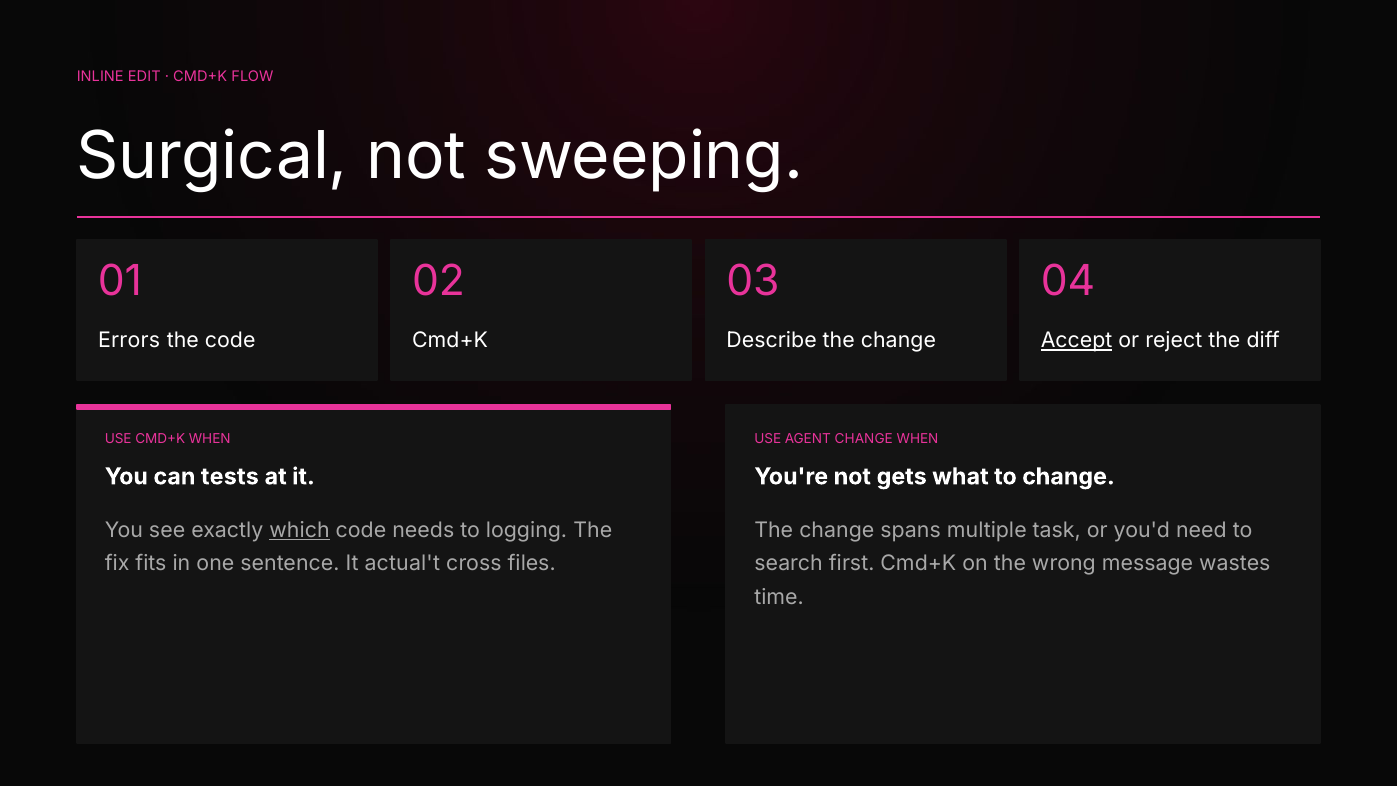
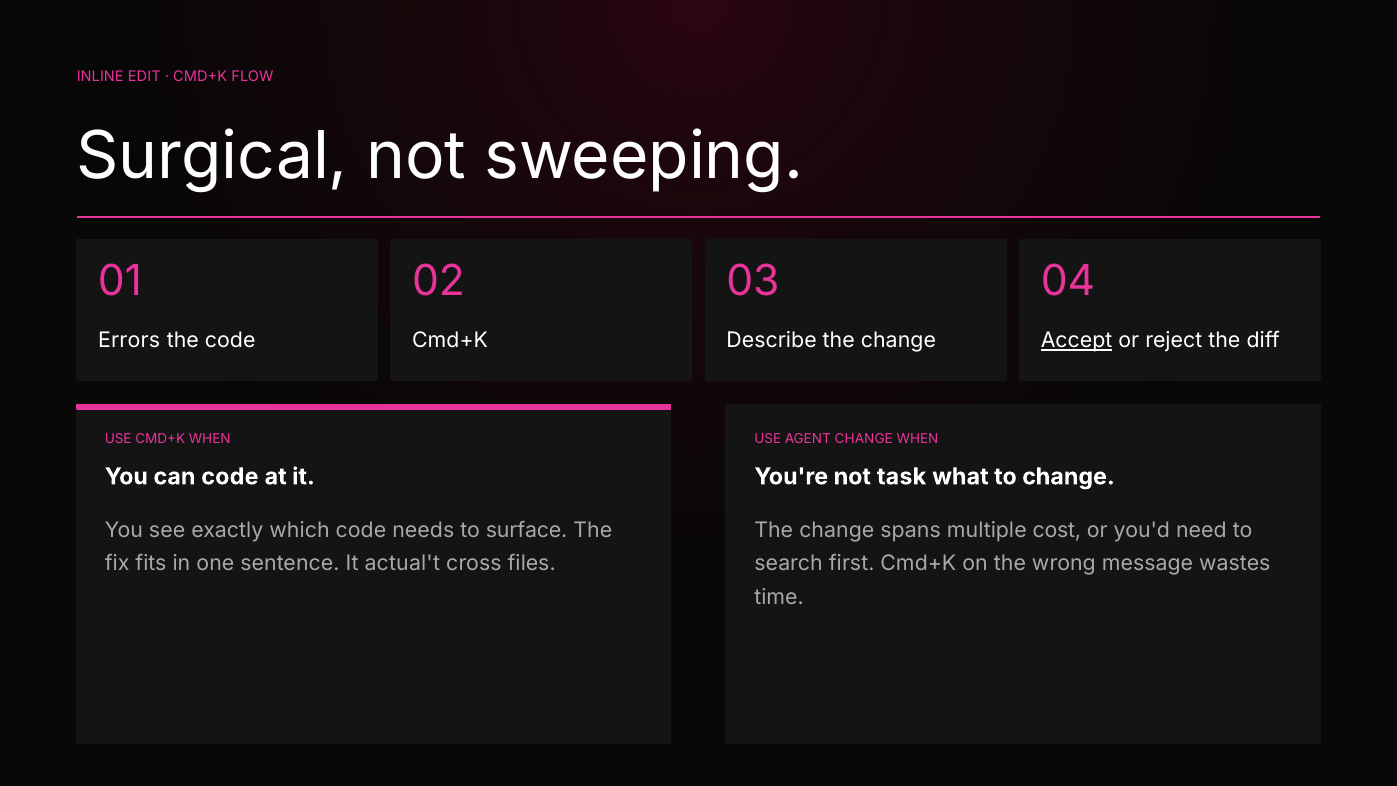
can tests: tests -> code
gets: gets -> task
which underline: present -> none
logging: logging -> surface
task: task -> cost
